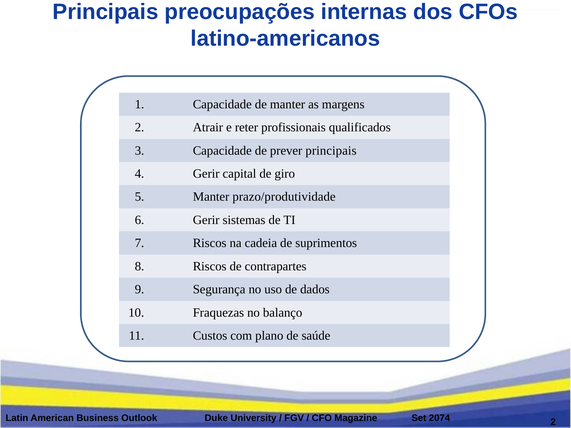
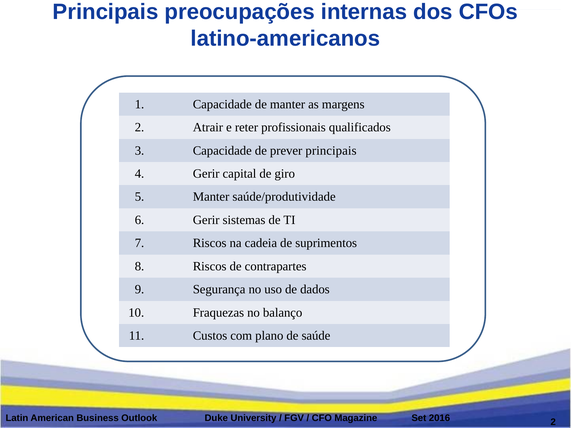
prazo/produtividade: prazo/produtividade -> saúde/produtividade
2074: 2074 -> 2016
